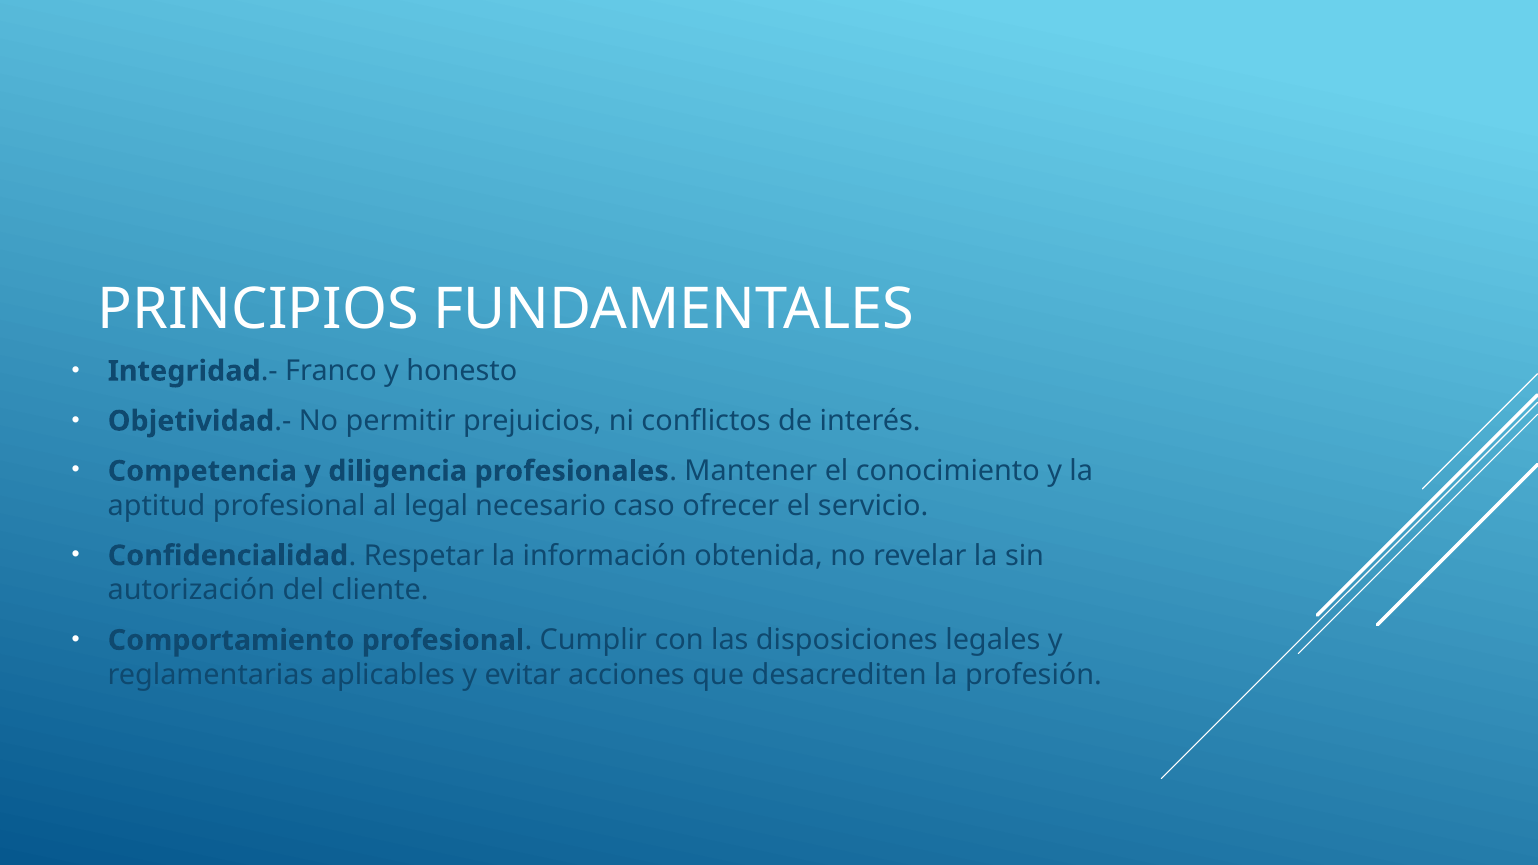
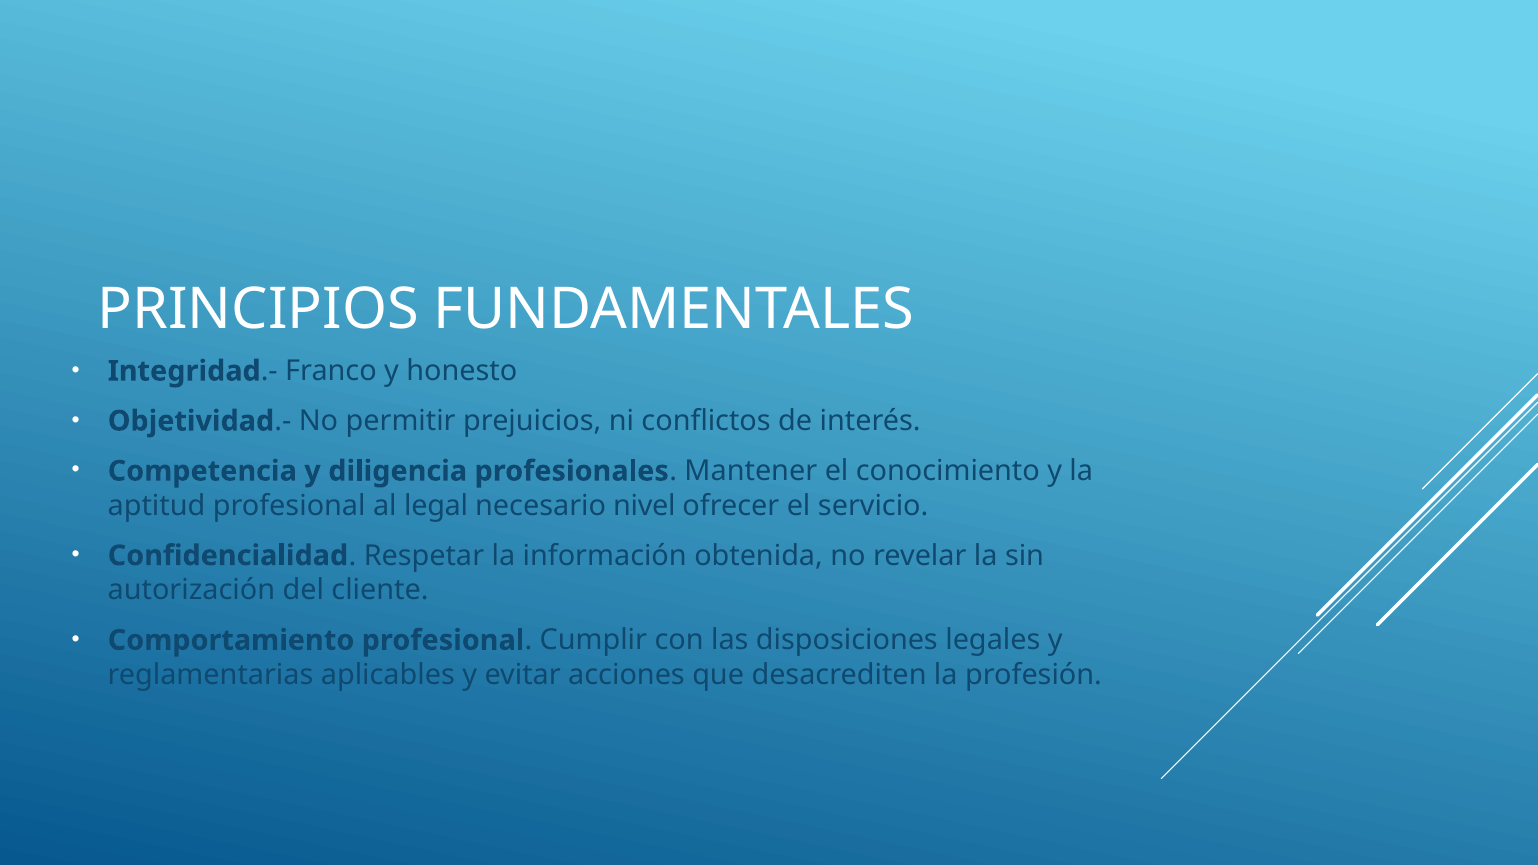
caso: caso -> nivel
